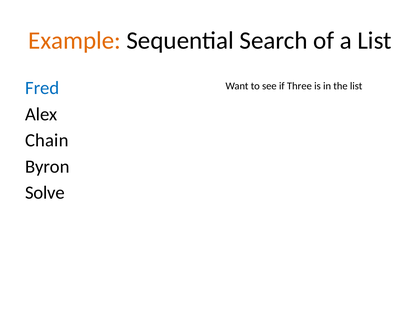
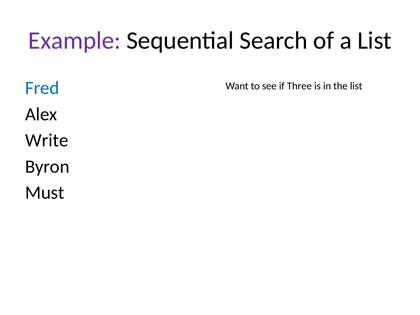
Example colour: orange -> purple
Chain: Chain -> Write
Solve: Solve -> Must
